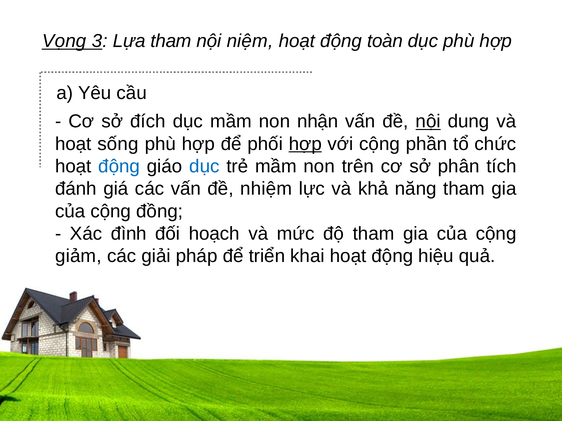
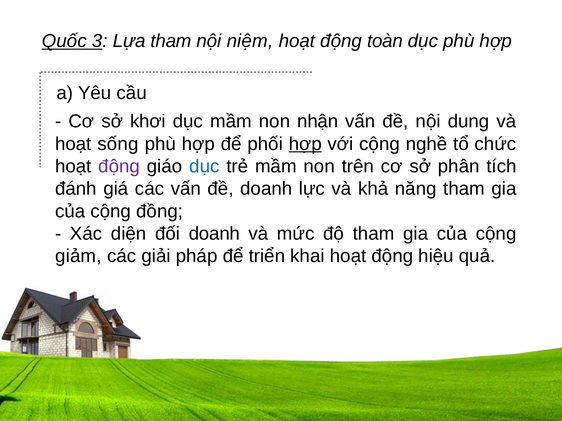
Vọng: Vọng -> Quốc
đích: đích -> khơi
nội at (428, 122) underline: present -> none
phần: phần -> nghề
động at (119, 167) colour: blue -> purple
đề nhiệm: nhiệm -> doanh
đình: đình -> diện
đối hoạch: hoạch -> doanh
